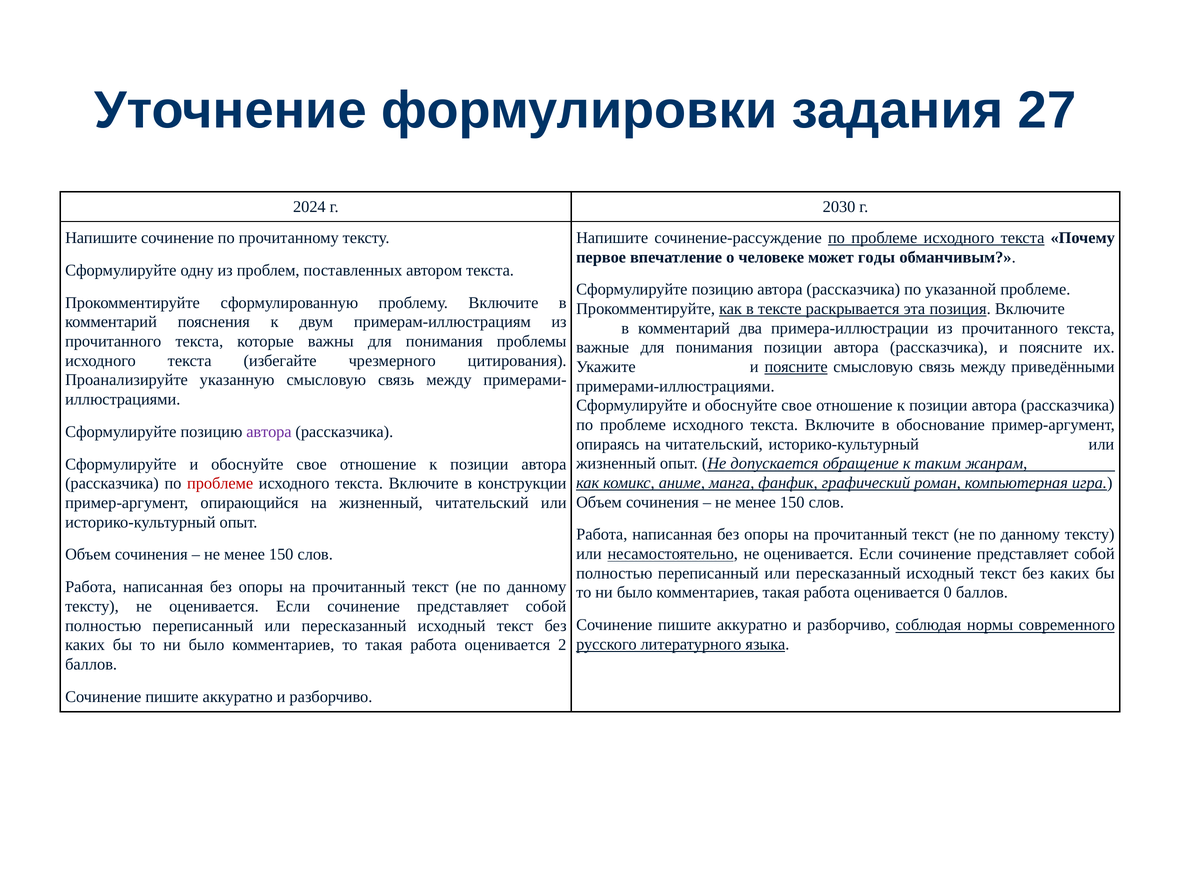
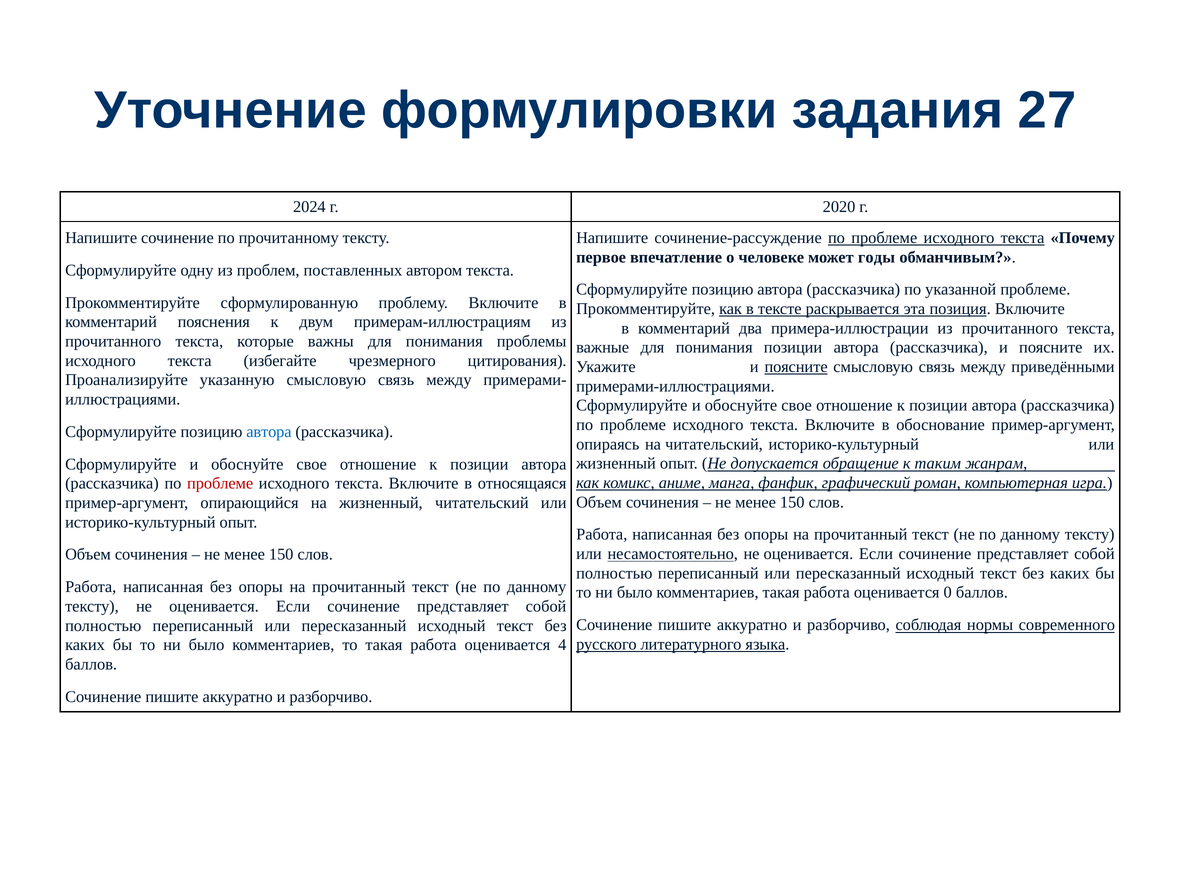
2030: 2030 -> 2020
автора at (269, 432) colour: purple -> blue
конструкции: конструкции -> относящаяся
2: 2 -> 4
